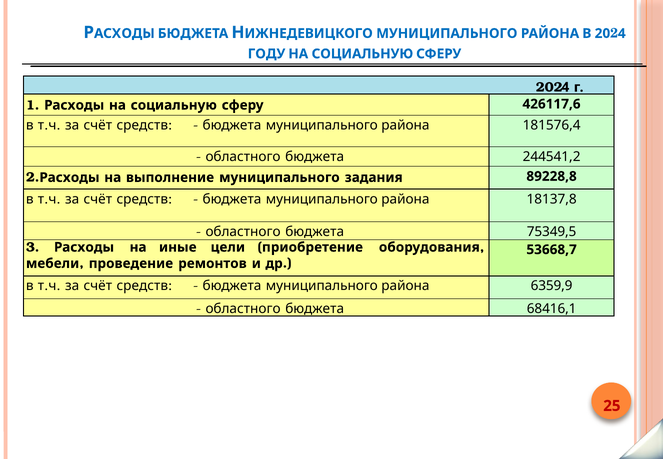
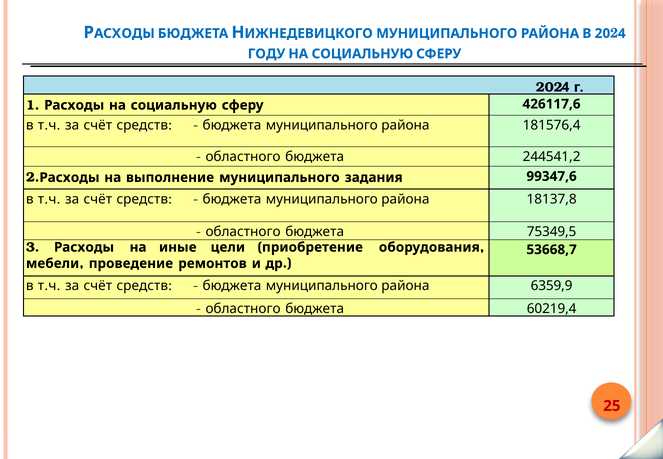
89228,8: 89228,8 -> 99347,6
68416,1: 68416,1 -> 60219,4
